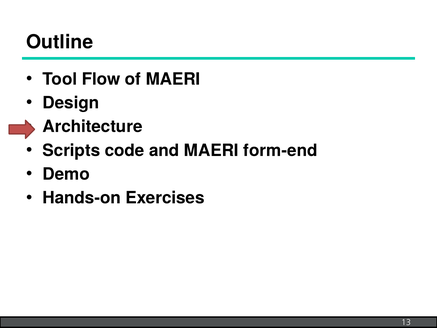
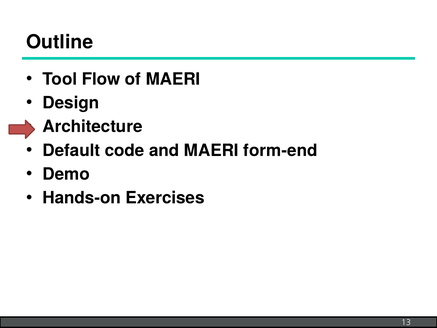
Scripts: Scripts -> Default
